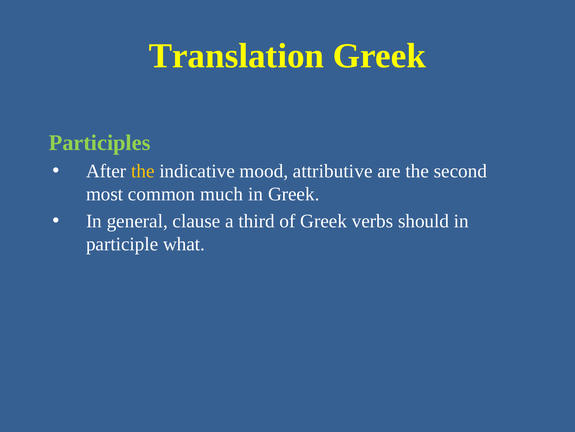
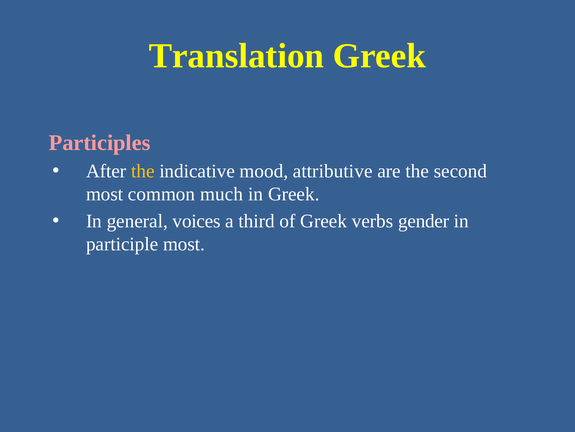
Participles colour: light green -> pink
clause: clause -> voices
should: should -> gender
participle what: what -> most
